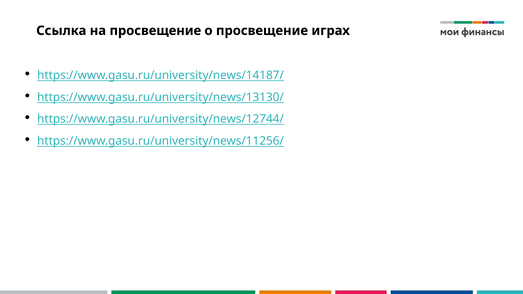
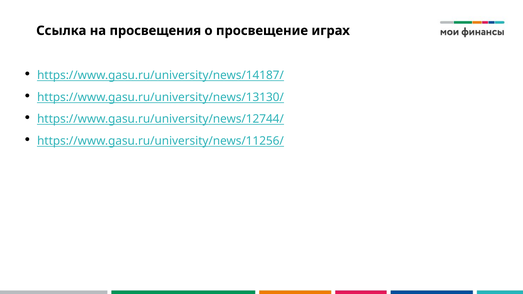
на просвещение: просвещение -> просвещения
